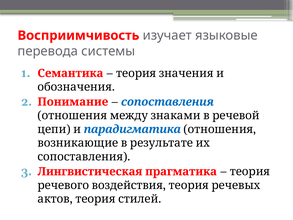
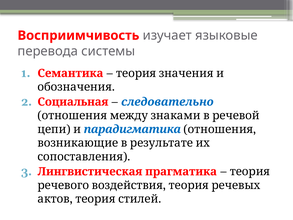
Понимание: Понимание -> Социальная
сопоставления at (167, 102): сопоставления -> следовательно
